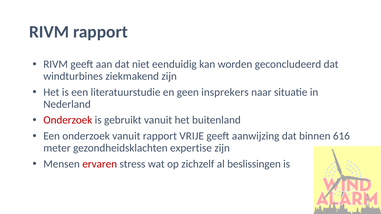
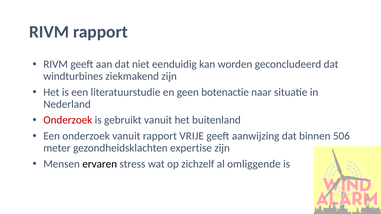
insprekers: insprekers -> botenactie
616: 616 -> 506
ervaren colour: red -> black
beslissingen: beslissingen -> omliggende
